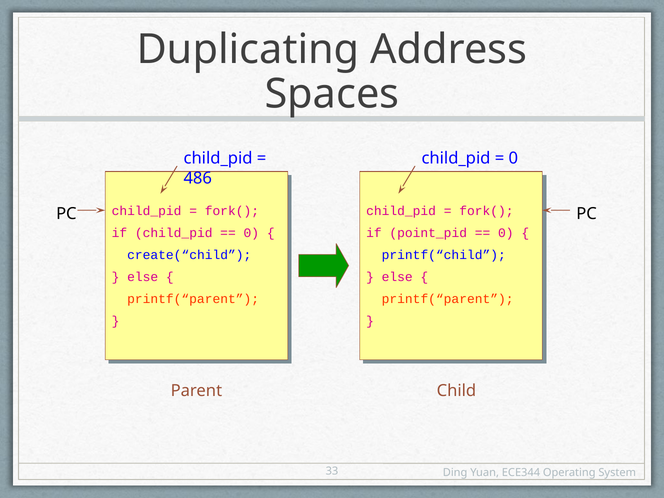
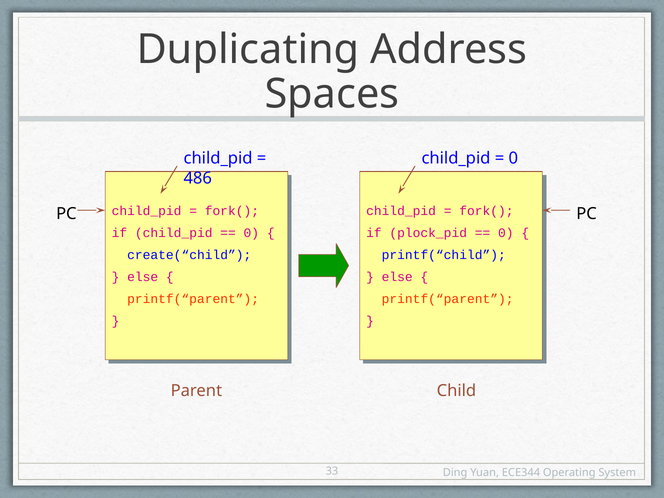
point_pid: point_pid -> plock_pid
